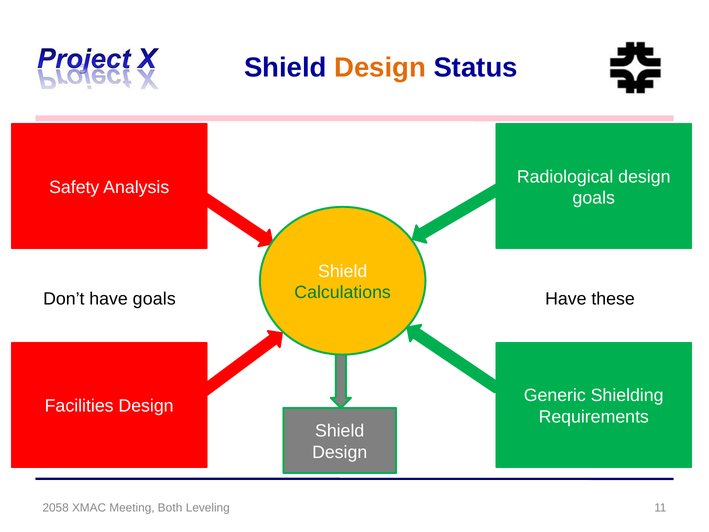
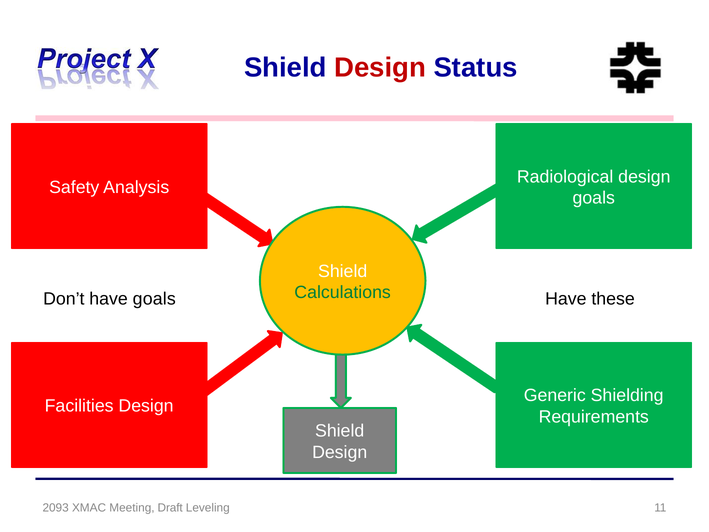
Design at (380, 67) colour: orange -> red
2058: 2058 -> 2093
Both: Both -> Draft
